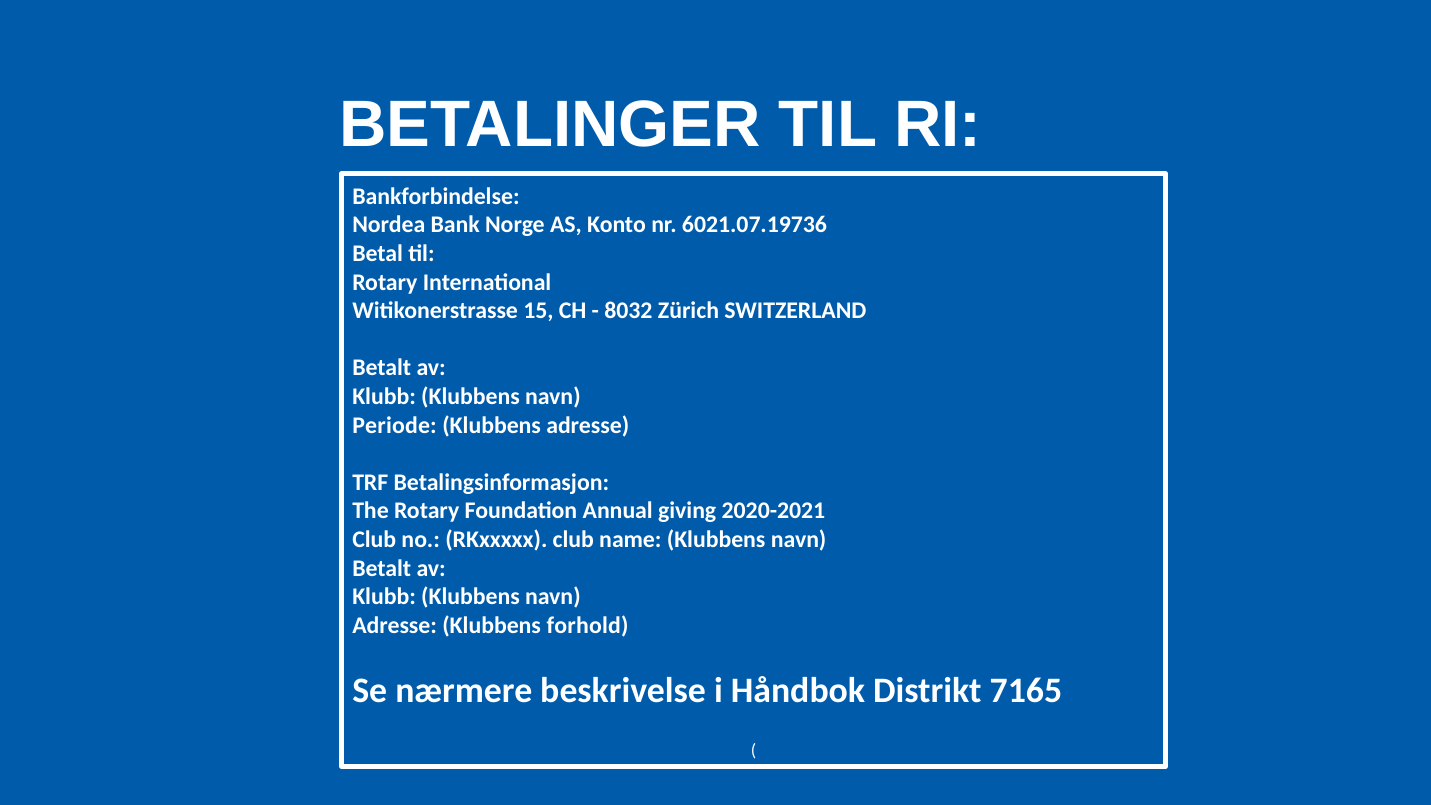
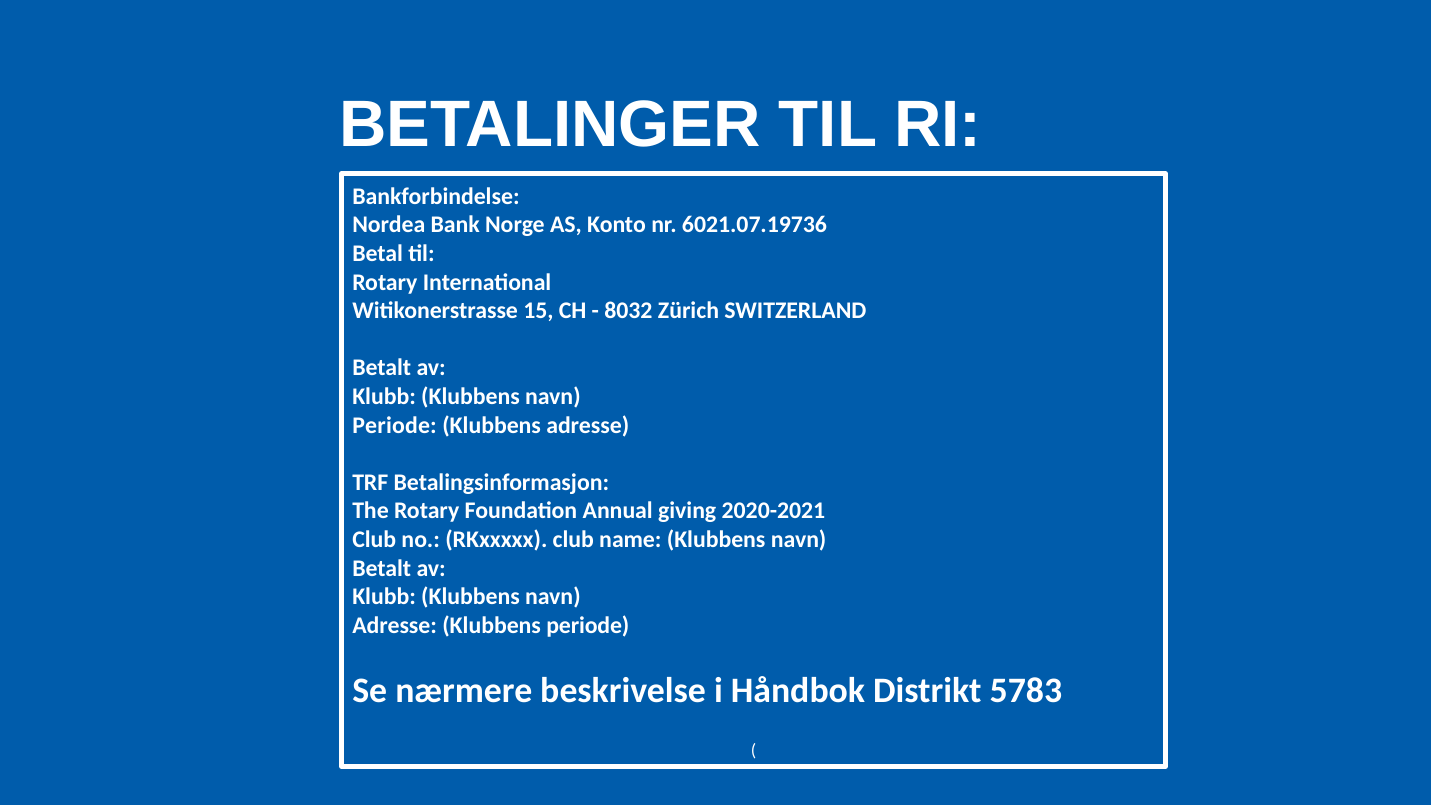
Klubbens forhold: forhold -> periode
7165: 7165 -> 5783
